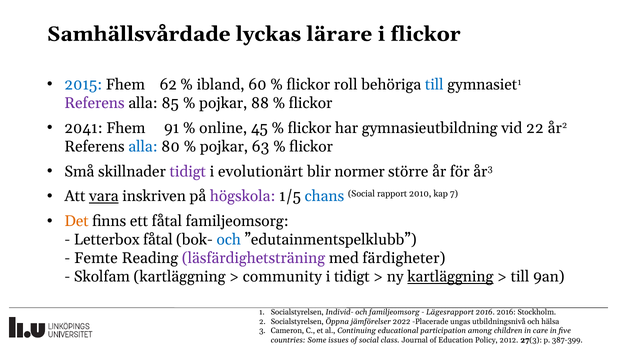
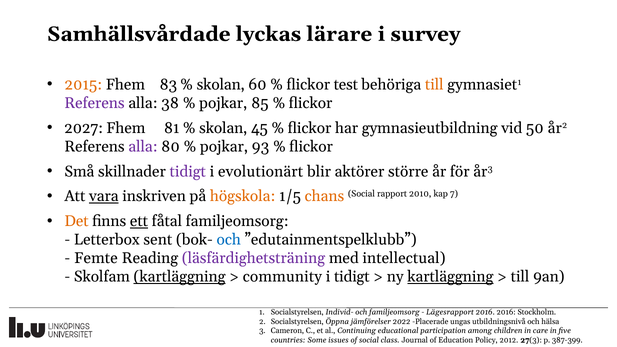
i flickor: flickor -> survey
2015 colour: blue -> orange
62: 62 -> 83
ibland at (221, 85): ibland -> skolan
roll: roll -> test
till at (434, 85) colour: blue -> orange
85: 85 -> 38
88: 88 -> 85
2041: 2041 -> 2027
91: 91 -> 81
online at (223, 128): online -> skolan
22: 22 -> 50
alla at (143, 147) colour: blue -> purple
63: 63 -> 93
normer: normer -> aktörer
högskola colour: purple -> orange
chans colour: blue -> orange
ett underline: none -> present
Letterbox fåtal: fåtal -> sent
färdigheter: färdigheter -> intellectual
kartläggning at (180, 277) underline: none -> present
